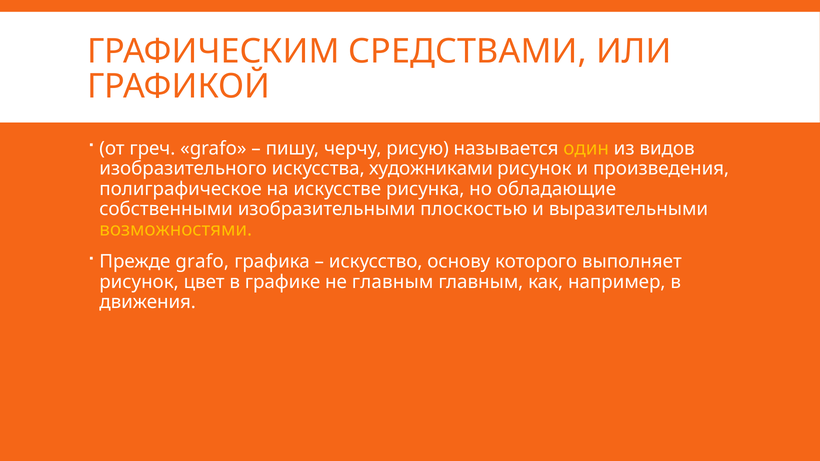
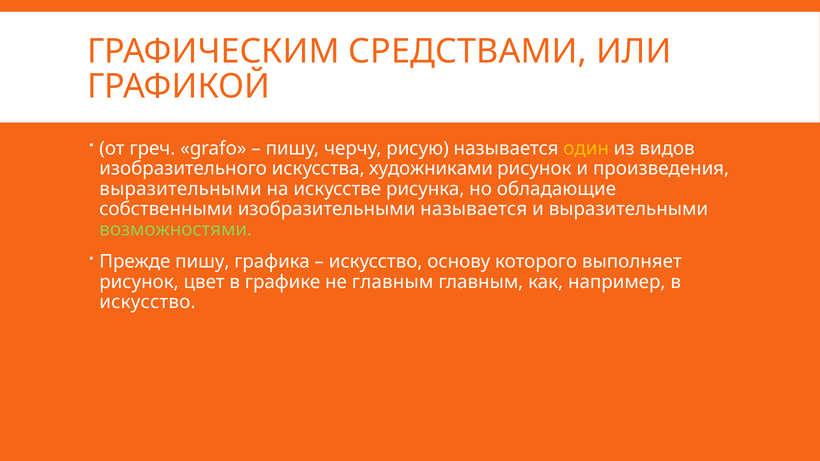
полиграфическое at (181, 189): полиграфическое -> выразительными
изобразительными плоскостью: плоскостью -> называется
возможностями colour: yellow -> light green
Прежде grafo: grafo -> пишу
движения at (148, 302): движения -> искусство
